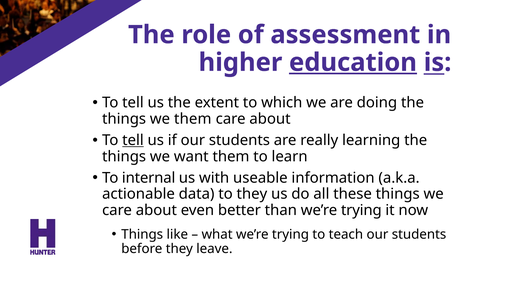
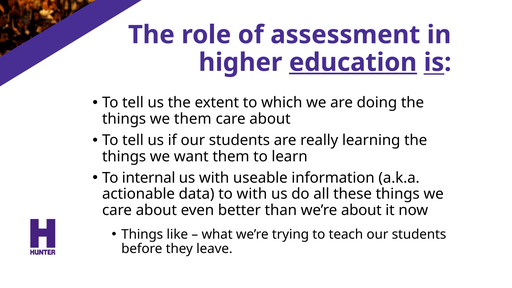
tell at (133, 140) underline: present -> none
to they: they -> with
than we’re trying: trying -> about
